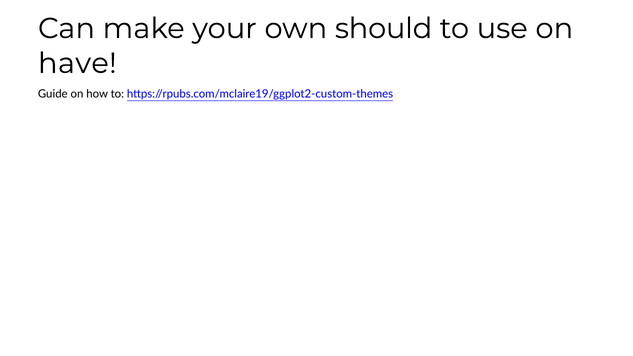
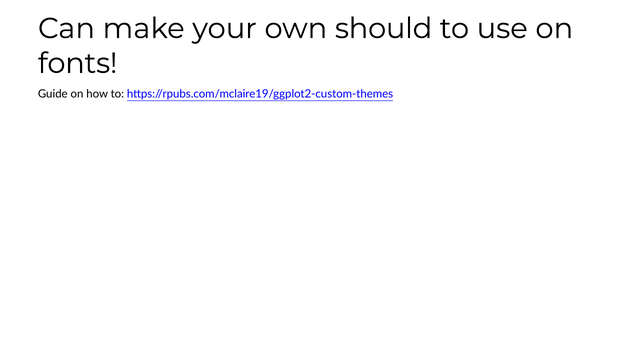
have: have -> fonts
